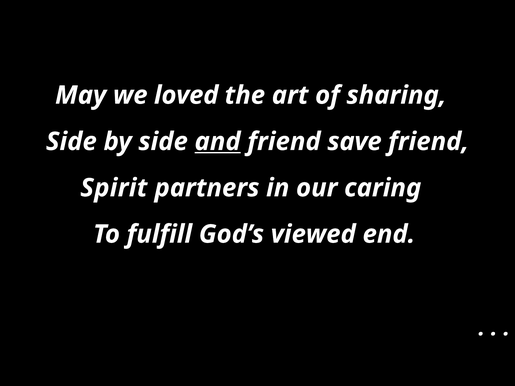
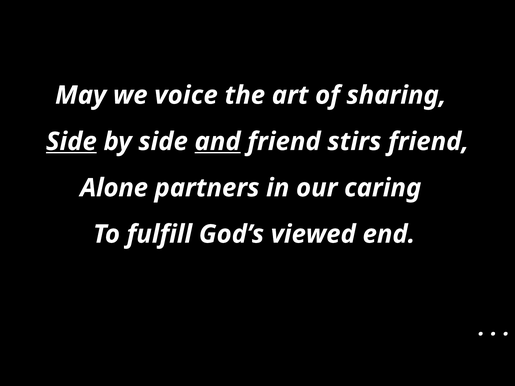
loved: loved -> voice
Side at (71, 142) underline: none -> present
save: save -> stirs
Spirit: Spirit -> Alone
